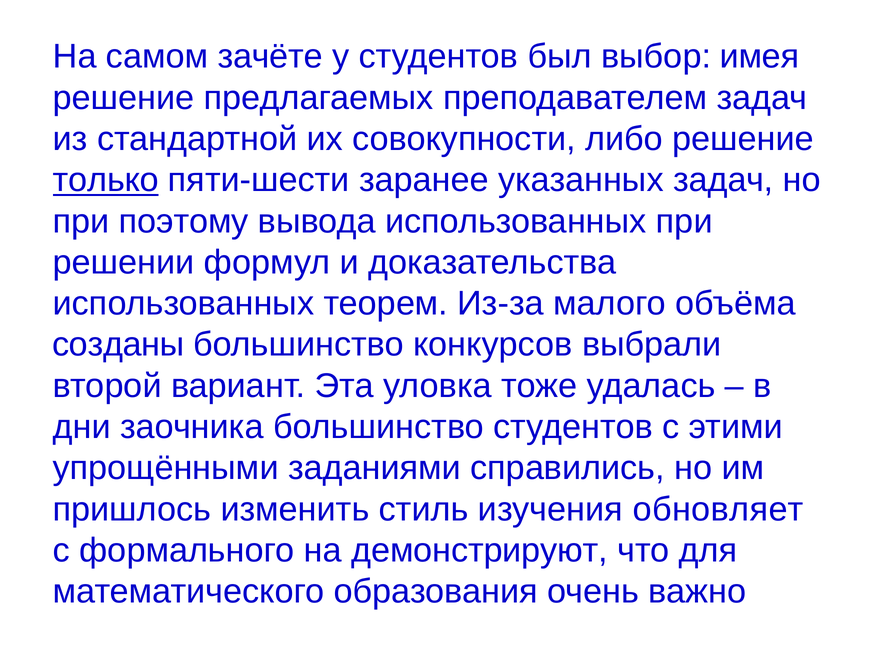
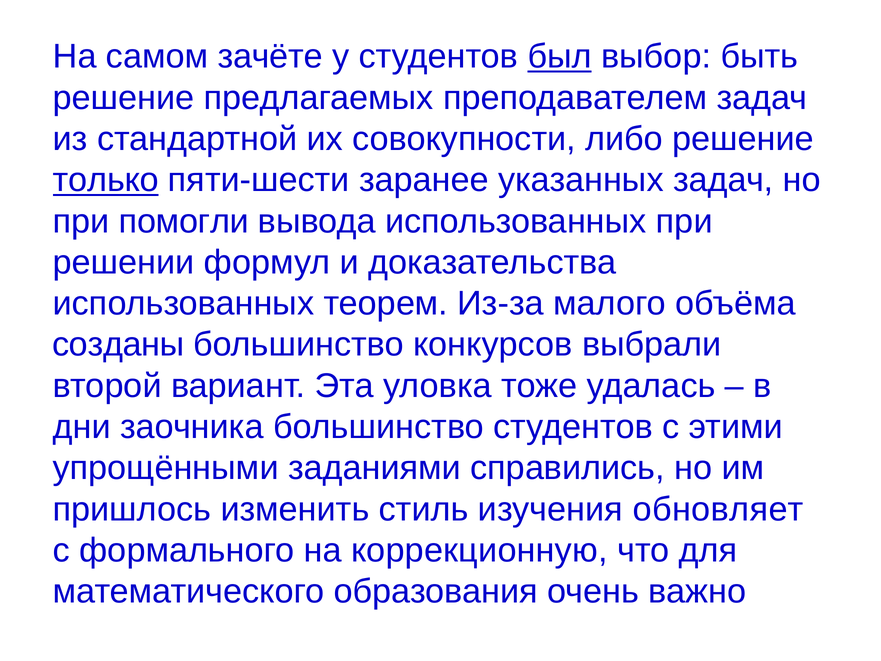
был underline: none -> present
имея: имея -> быть
поэтому: поэтому -> помогли
демонстрируют: демонстрируют -> коррекционную
